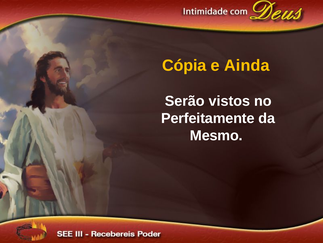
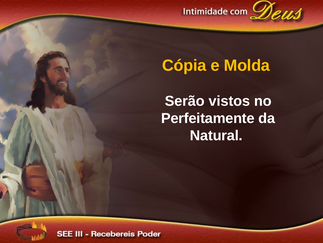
Ainda: Ainda -> Molda
Mesmo: Mesmo -> Natural
